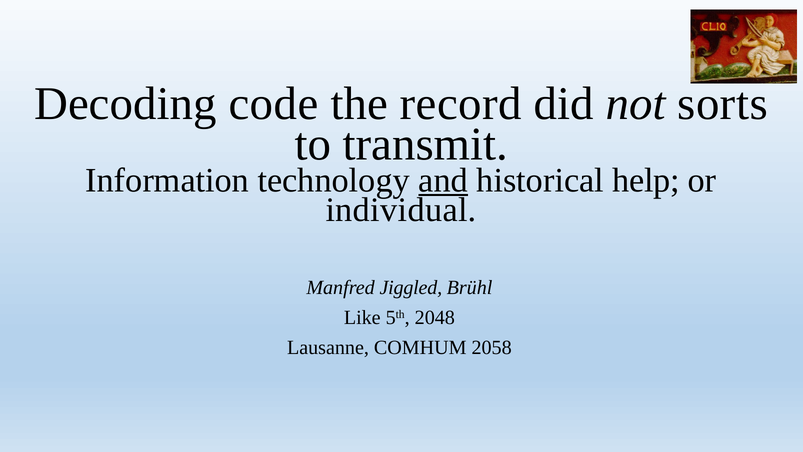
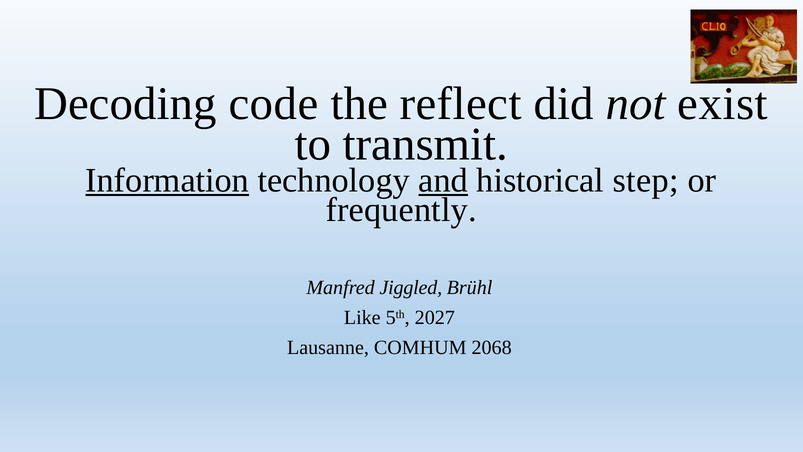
record: record -> reflect
sorts: sorts -> exist
Information underline: none -> present
help: help -> step
individual: individual -> frequently
2048: 2048 -> 2027
2058: 2058 -> 2068
